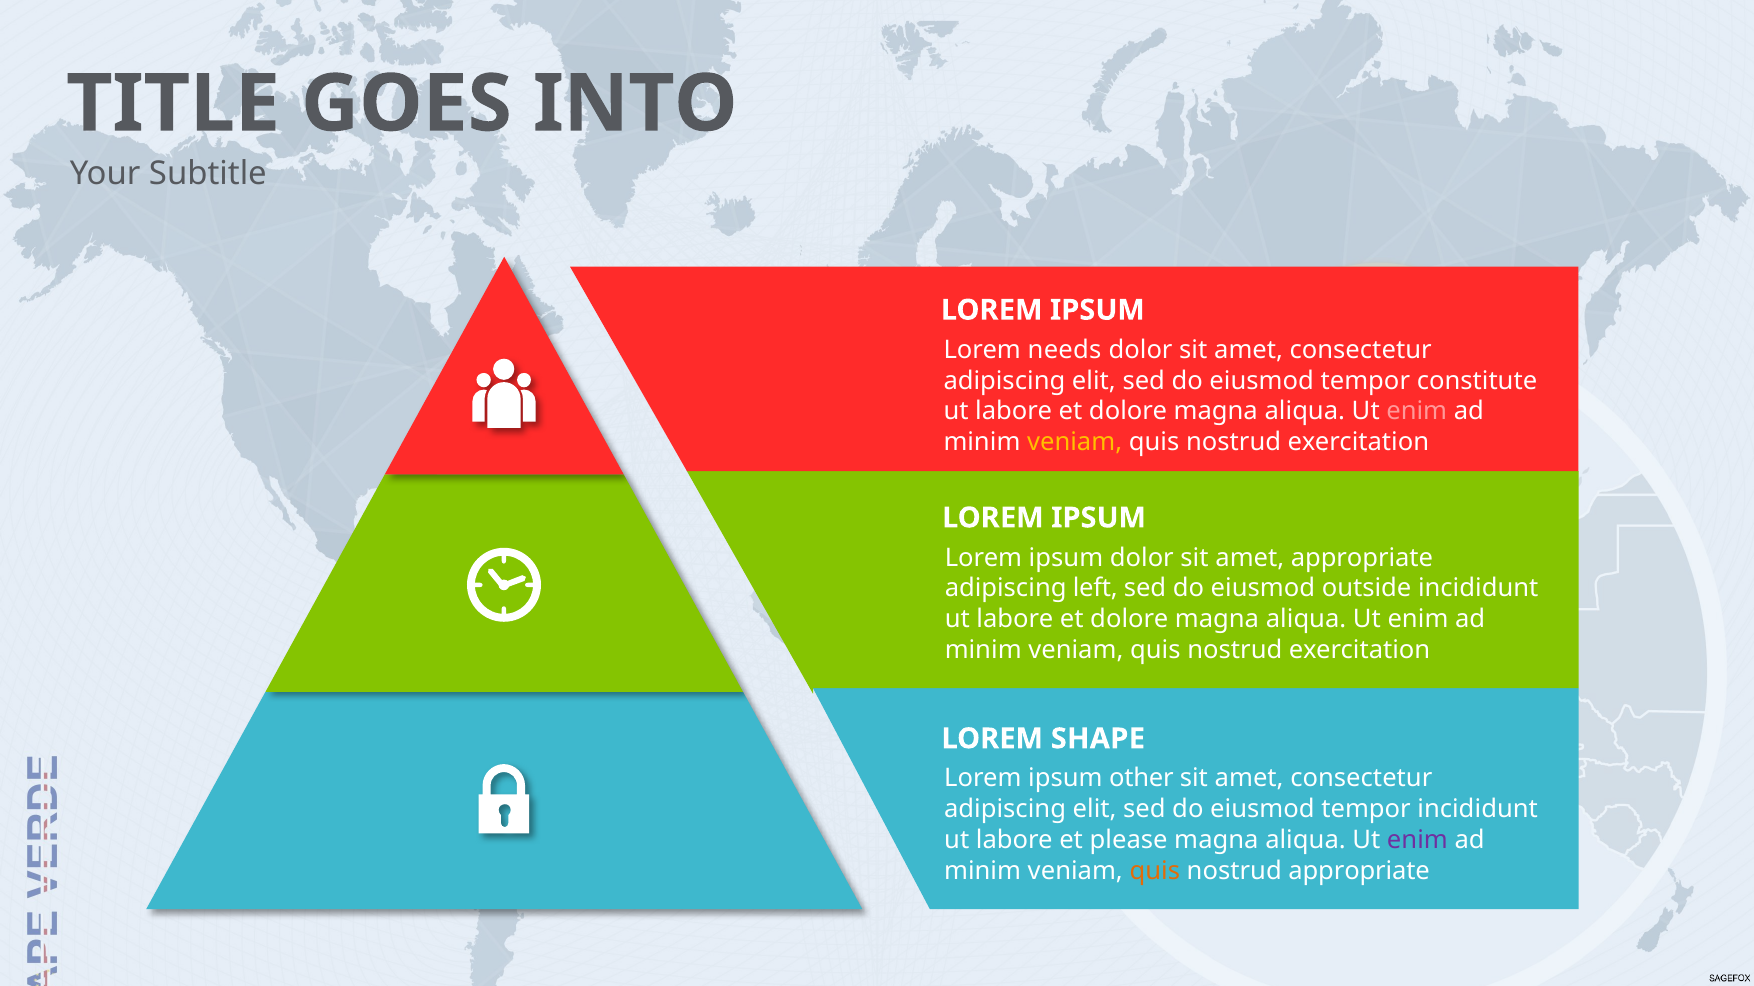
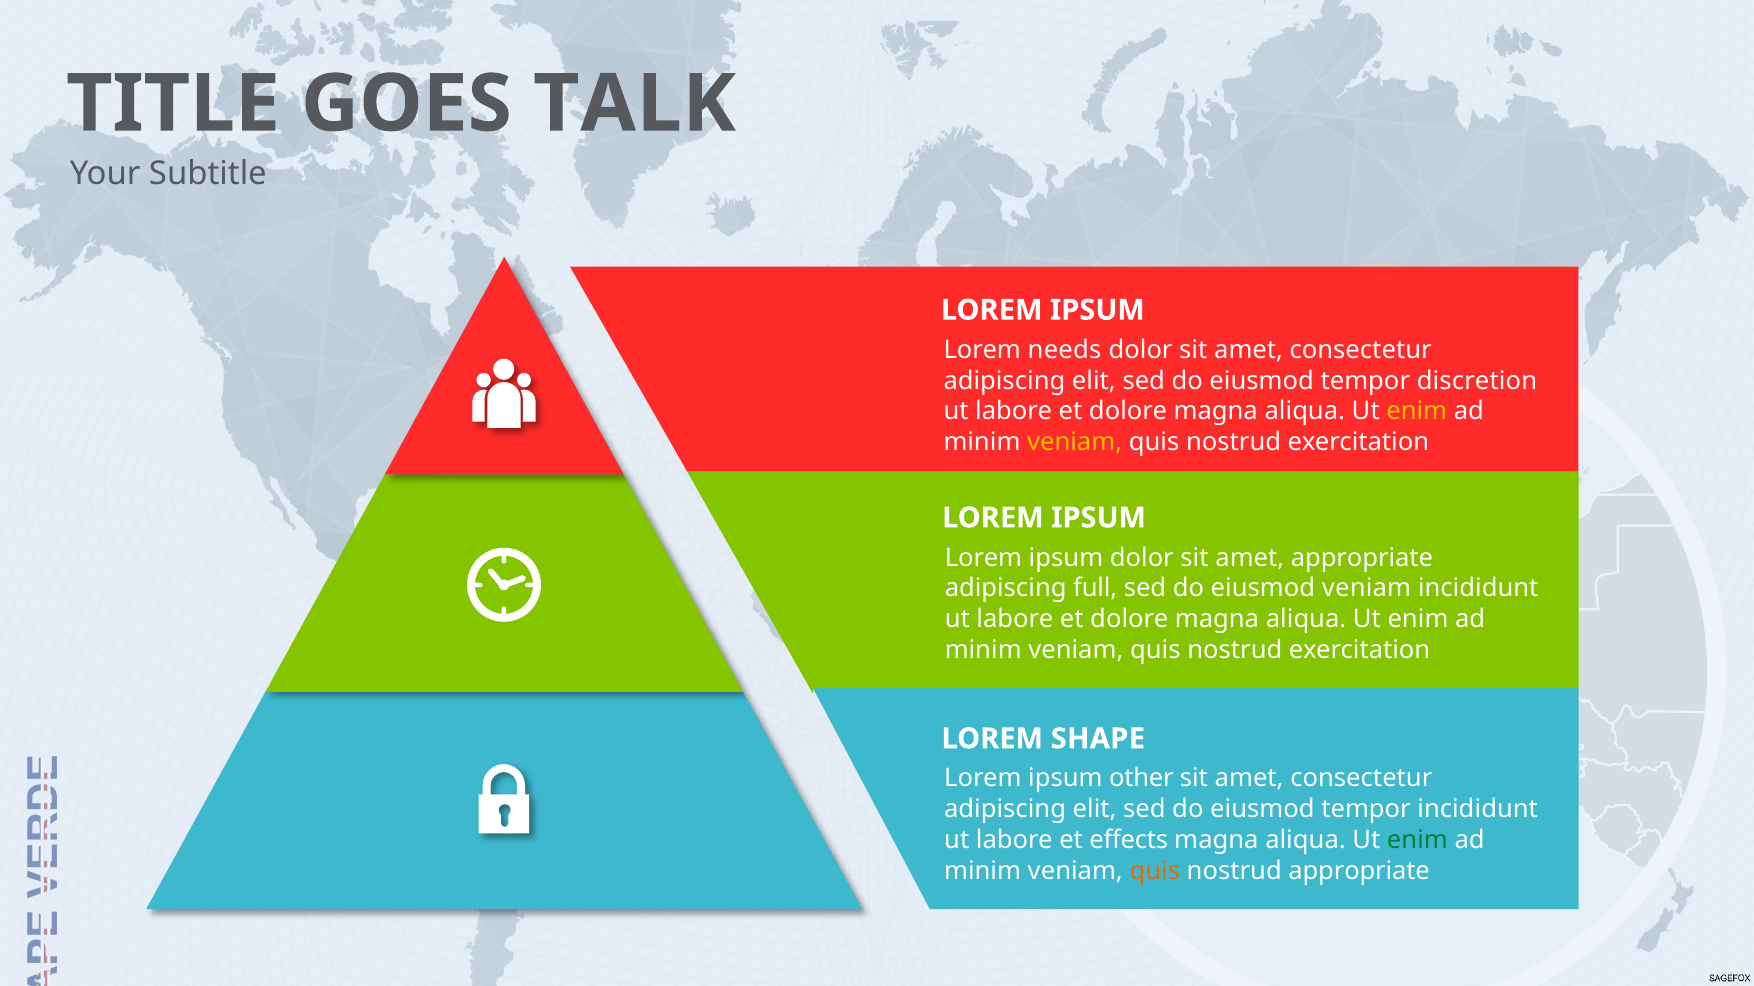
INTO: INTO -> TALK
constitute: constitute -> discretion
enim at (1417, 412) colour: pink -> yellow
left: left -> full
eiusmod outside: outside -> veniam
please: please -> effects
enim at (1417, 840) colour: purple -> green
